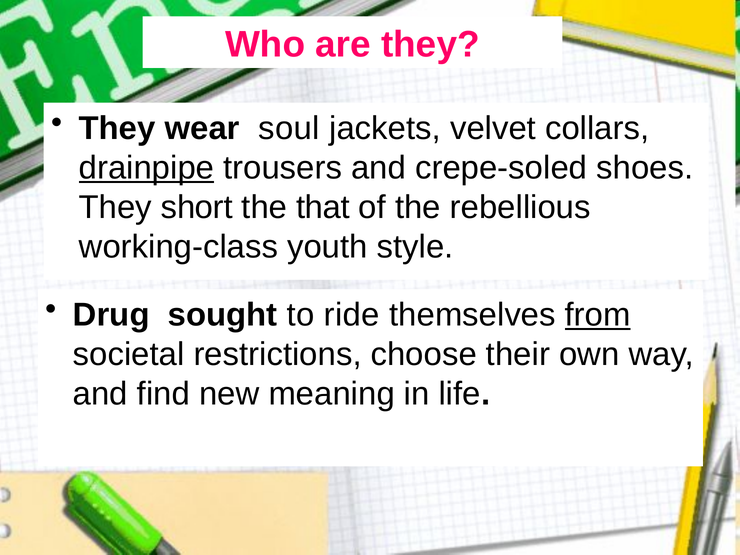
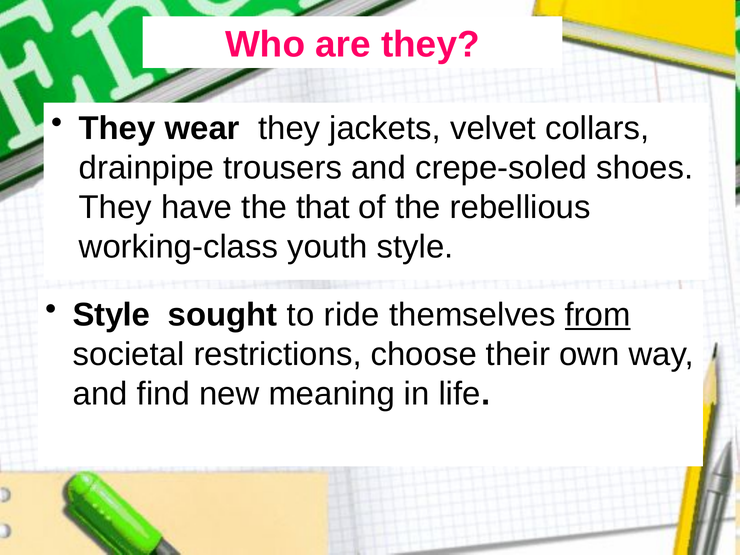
wear soul: soul -> they
drainpipe underline: present -> none
short: short -> have
Drug at (111, 315): Drug -> Style
